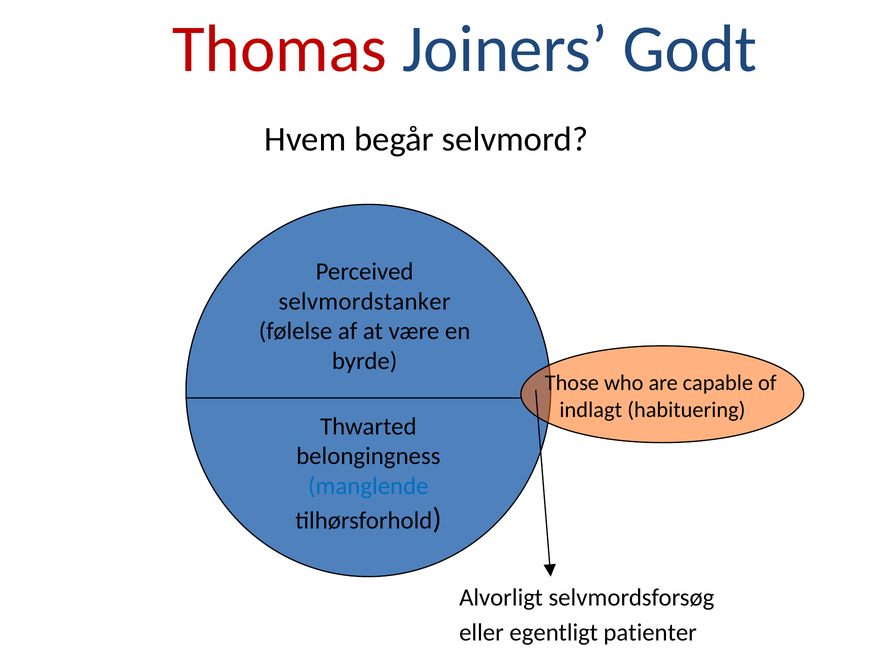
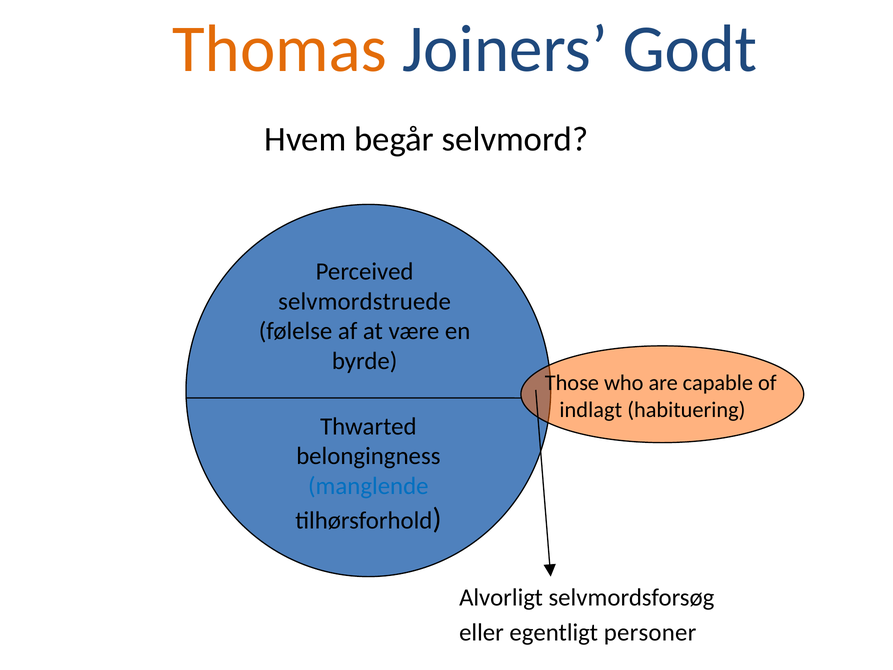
Thomas colour: red -> orange
selvmordstanker: selvmordstanker -> selvmordstruede
patienter: patienter -> personer
